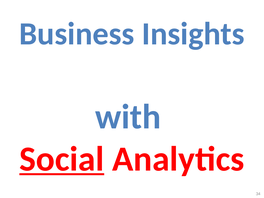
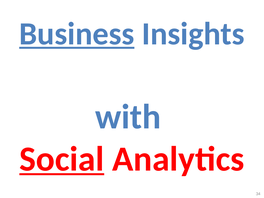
Business underline: none -> present
